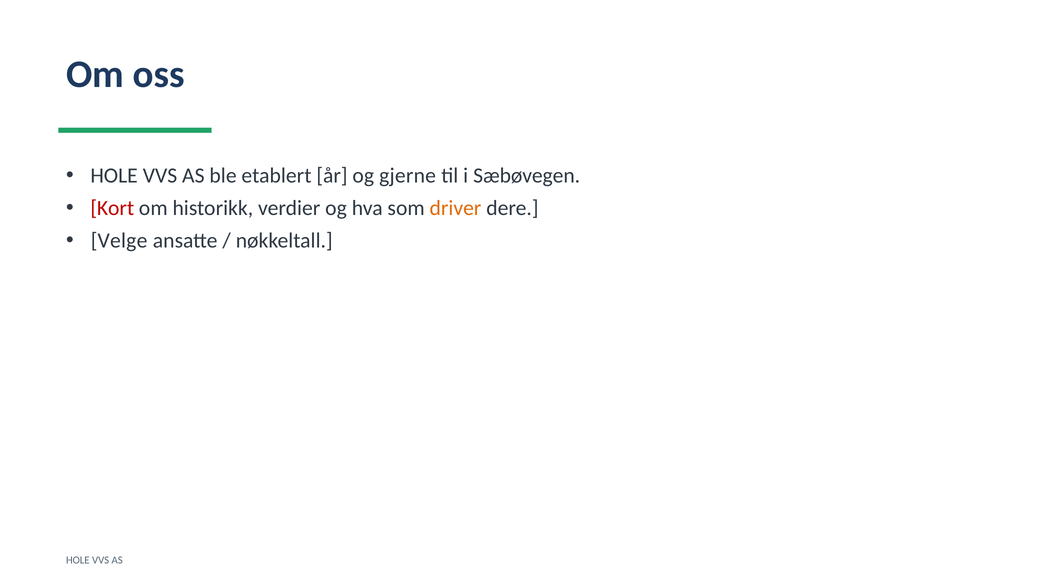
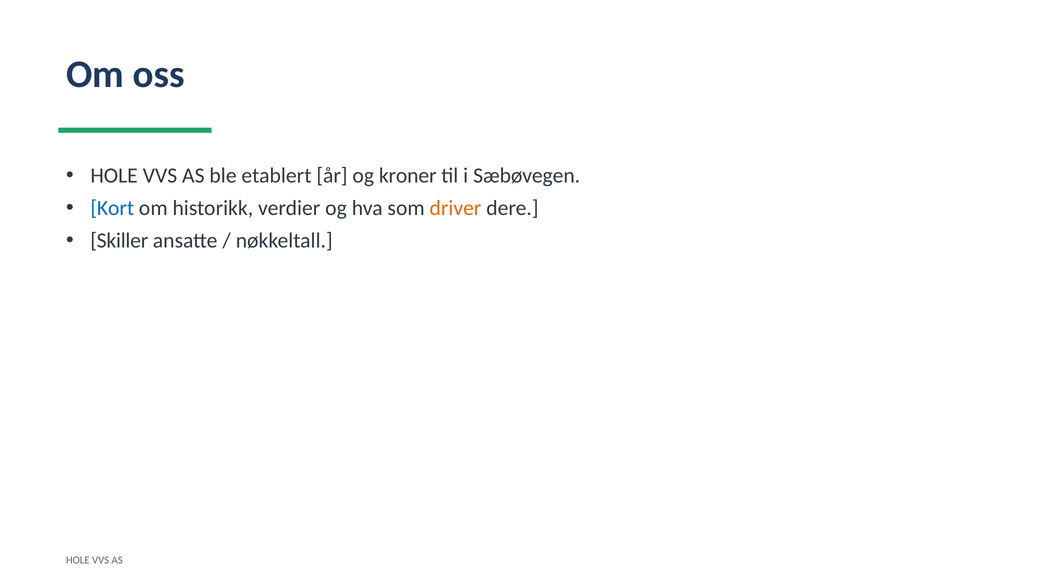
gjerne: gjerne -> kroner
Kort colour: red -> blue
Velge: Velge -> Skiller
